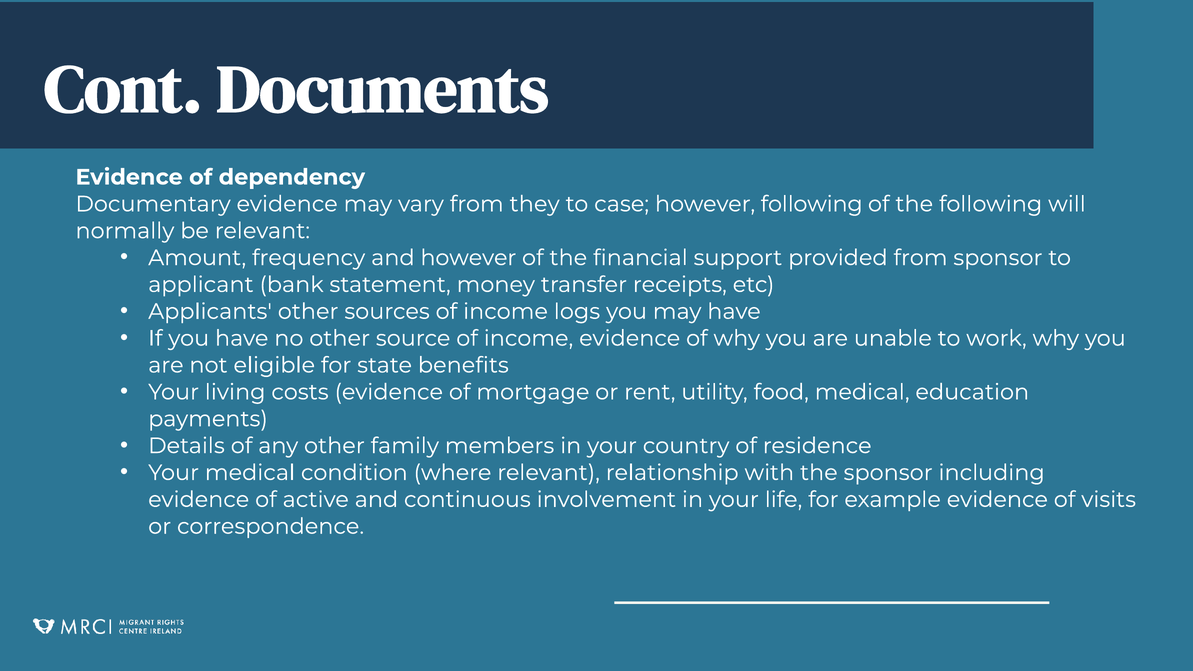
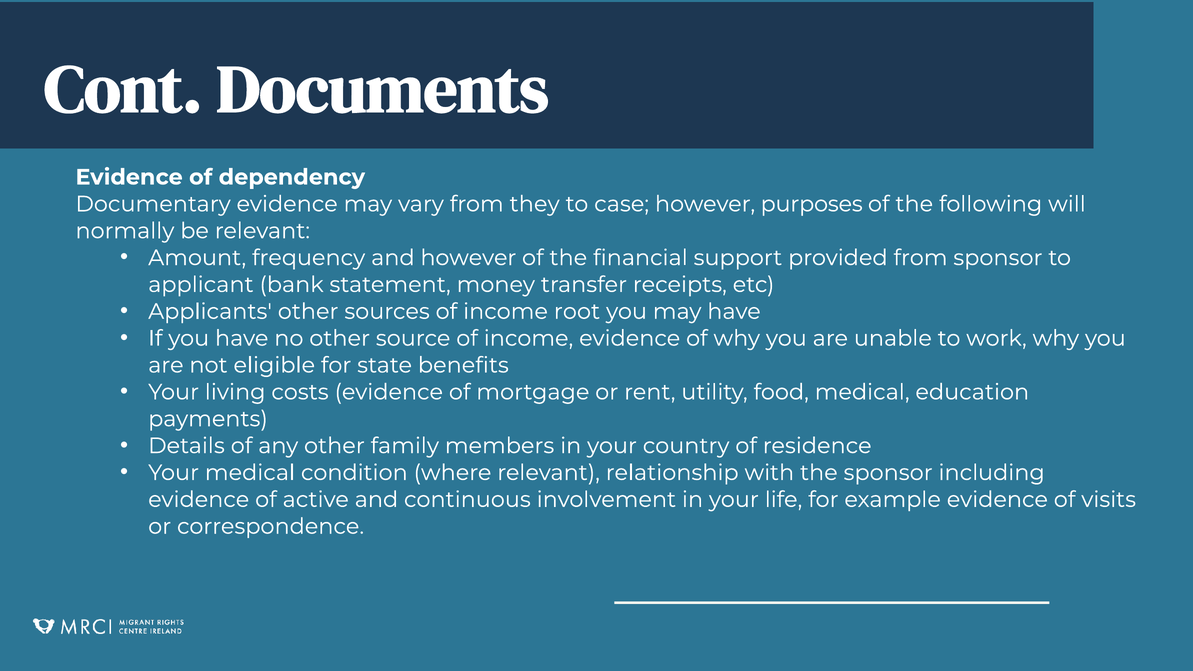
however following: following -> purposes
logs: logs -> root
